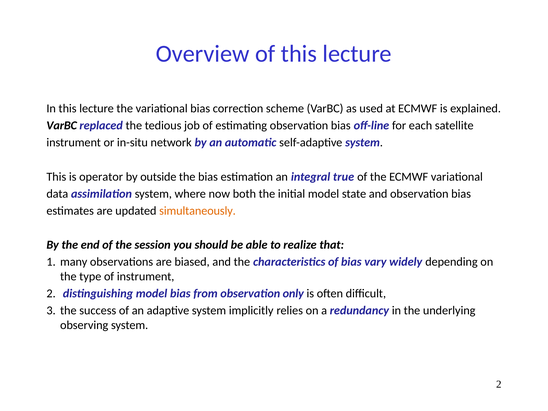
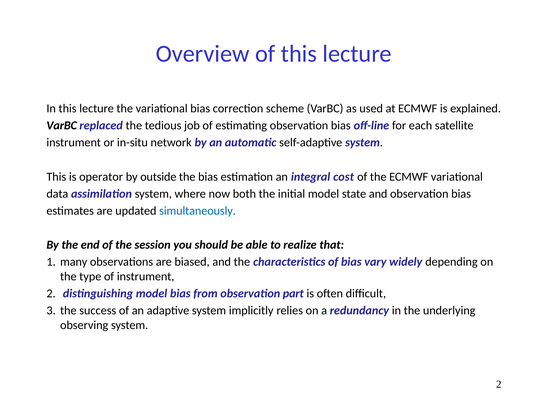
true: true -> cost
simultaneously colour: orange -> blue
only: only -> part
